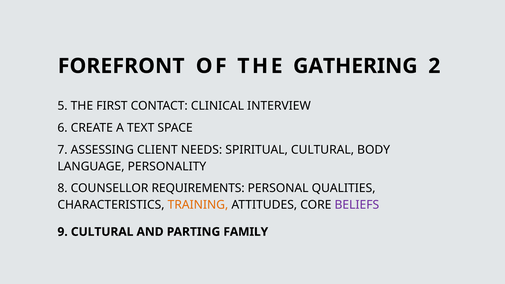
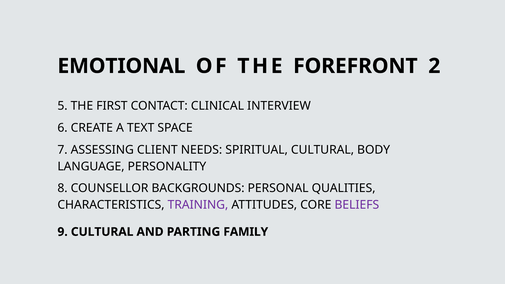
FOREFRONT: FOREFRONT -> EMOTIONAL
GATHERING: GATHERING -> FOREFRONT
REQUIREMENTS: REQUIREMENTS -> BACKGROUNDS
TRAINING colour: orange -> purple
